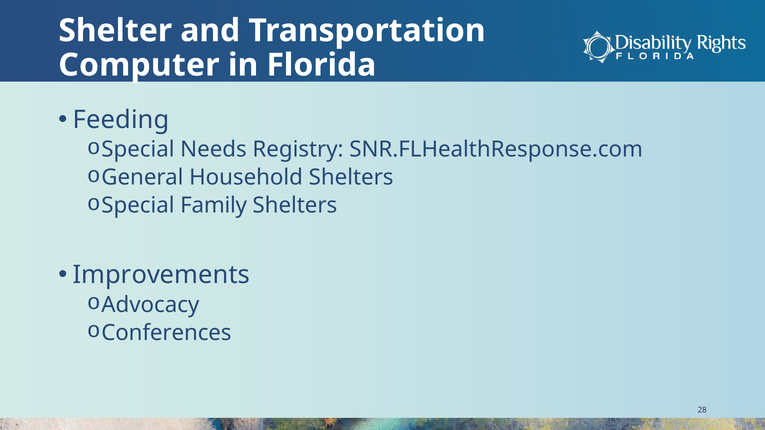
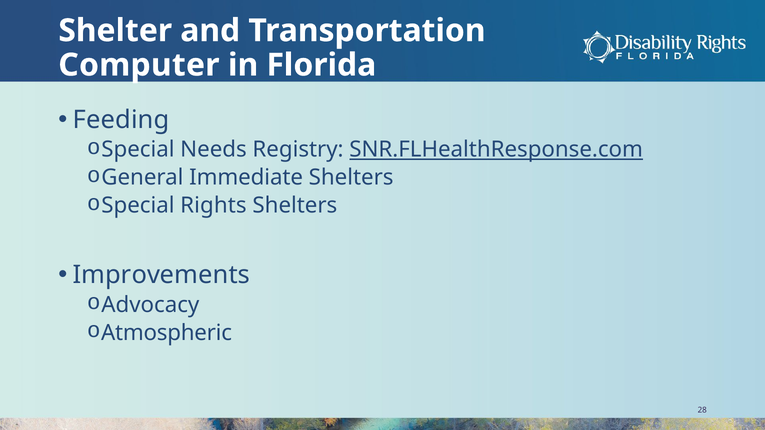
SNR.FLHealthResponse.com underline: none -> present
Household: Household -> Immediate
Family: Family -> Rights
Conferences: Conferences -> Atmospheric
